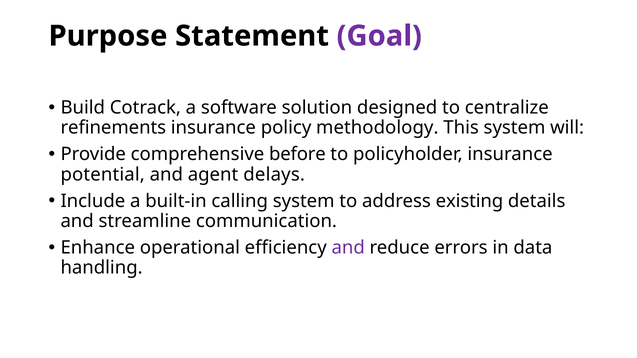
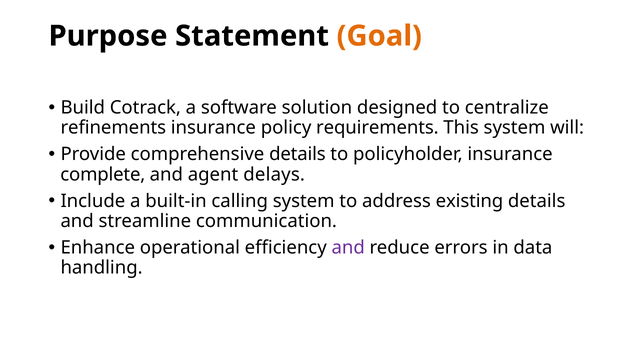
Goal colour: purple -> orange
methodology: methodology -> requirements
comprehensive before: before -> details
potential: potential -> complete
